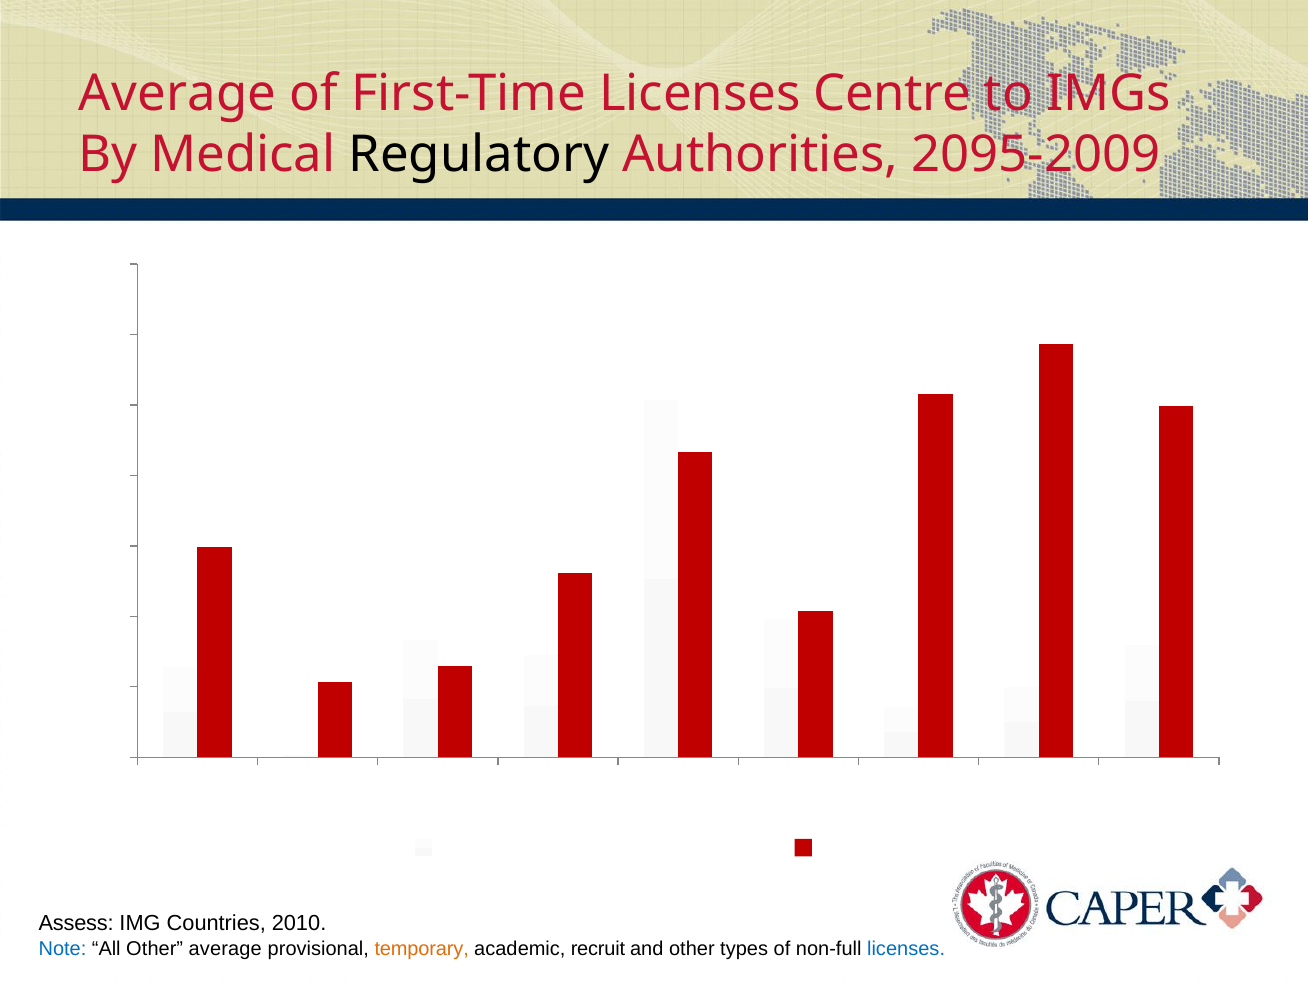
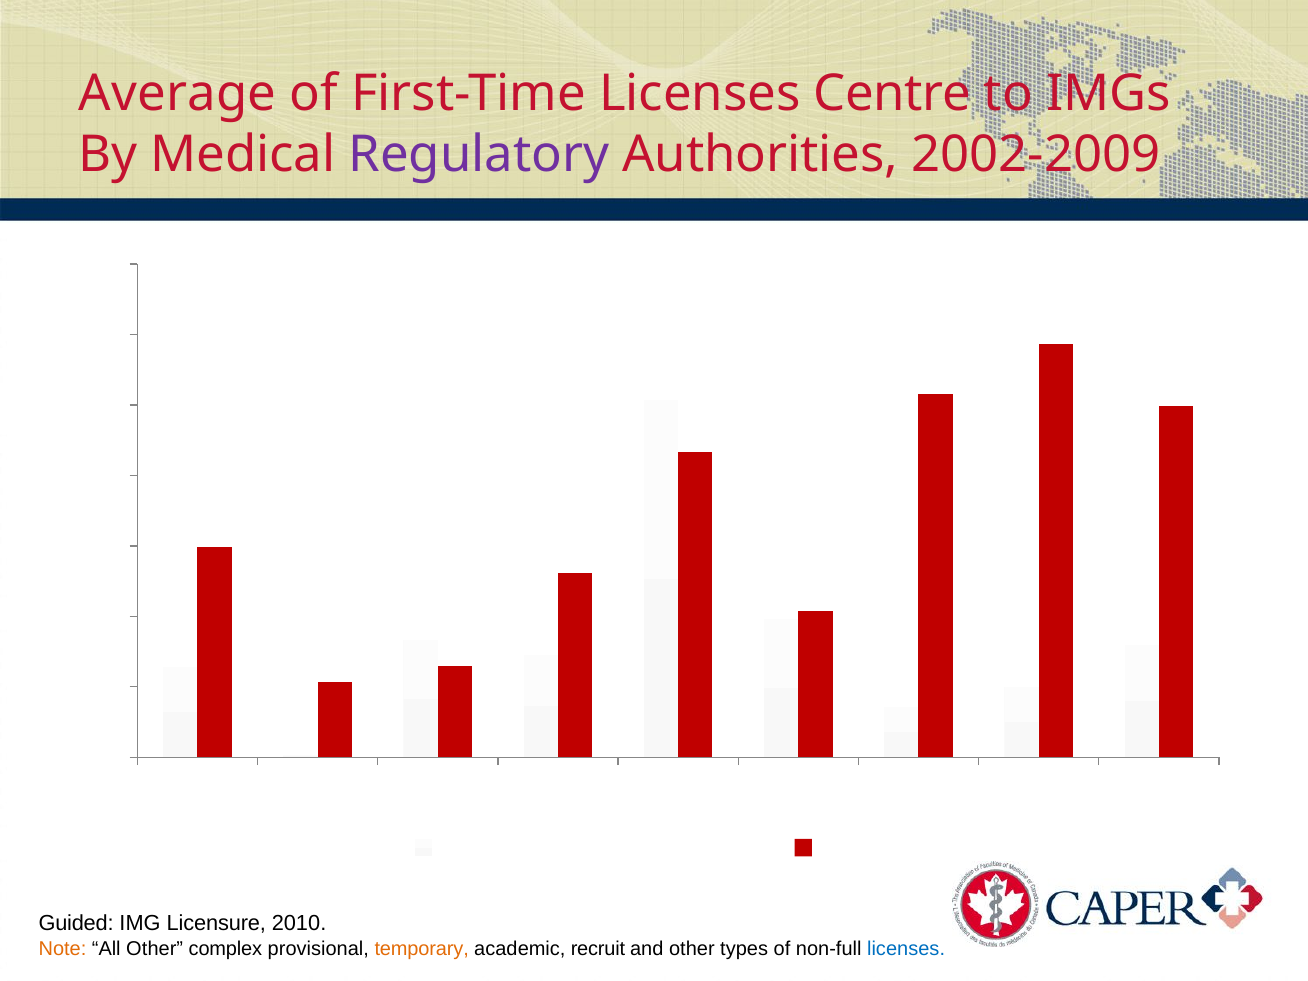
Regulatory colour: black -> purple
2095-2009: 2095-2009 -> 2002-2009
Assess: Assess -> Guided
Countries: Countries -> Licensure
Note colour: blue -> orange
Other average: average -> complex
